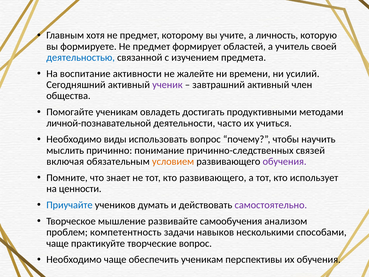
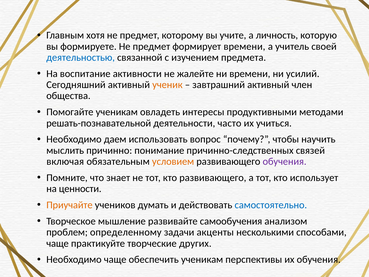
формирует областей: областей -> времени
ученик colour: purple -> orange
достигать: достигать -> интересы
личной-познавательной: личной-познавательной -> решать-познавательной
виды: виды -> даем
Приучайте colour: blue -> orange
самостоятельно colour: purple -> blue
компетентность: компетентность -> определенному
навыков: навыков -> акценты
творческие вопрос: вопрос -> других
